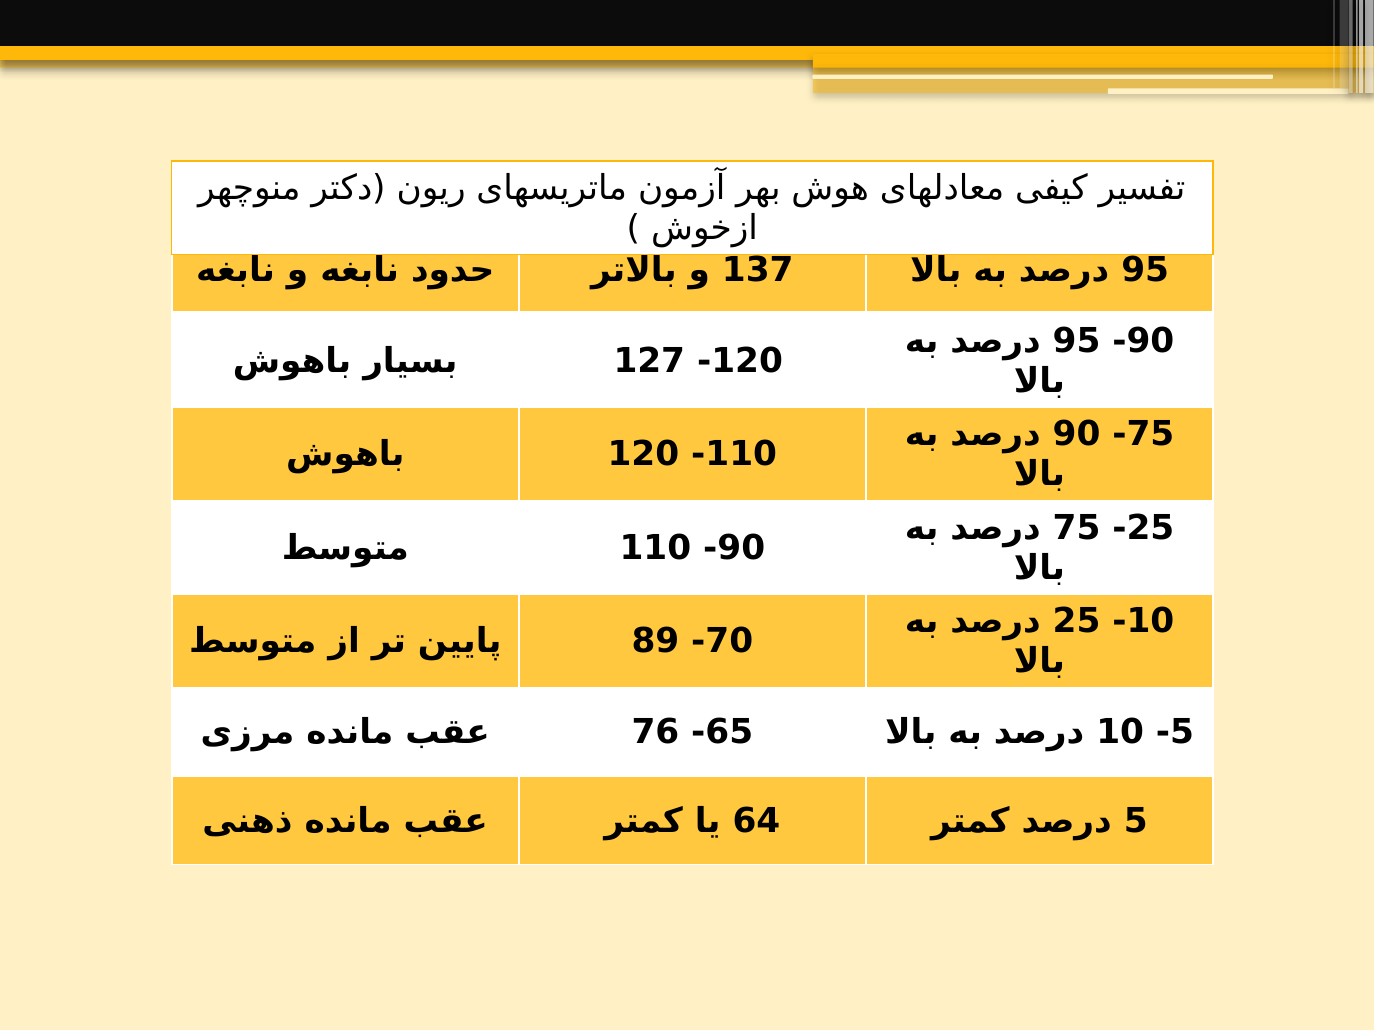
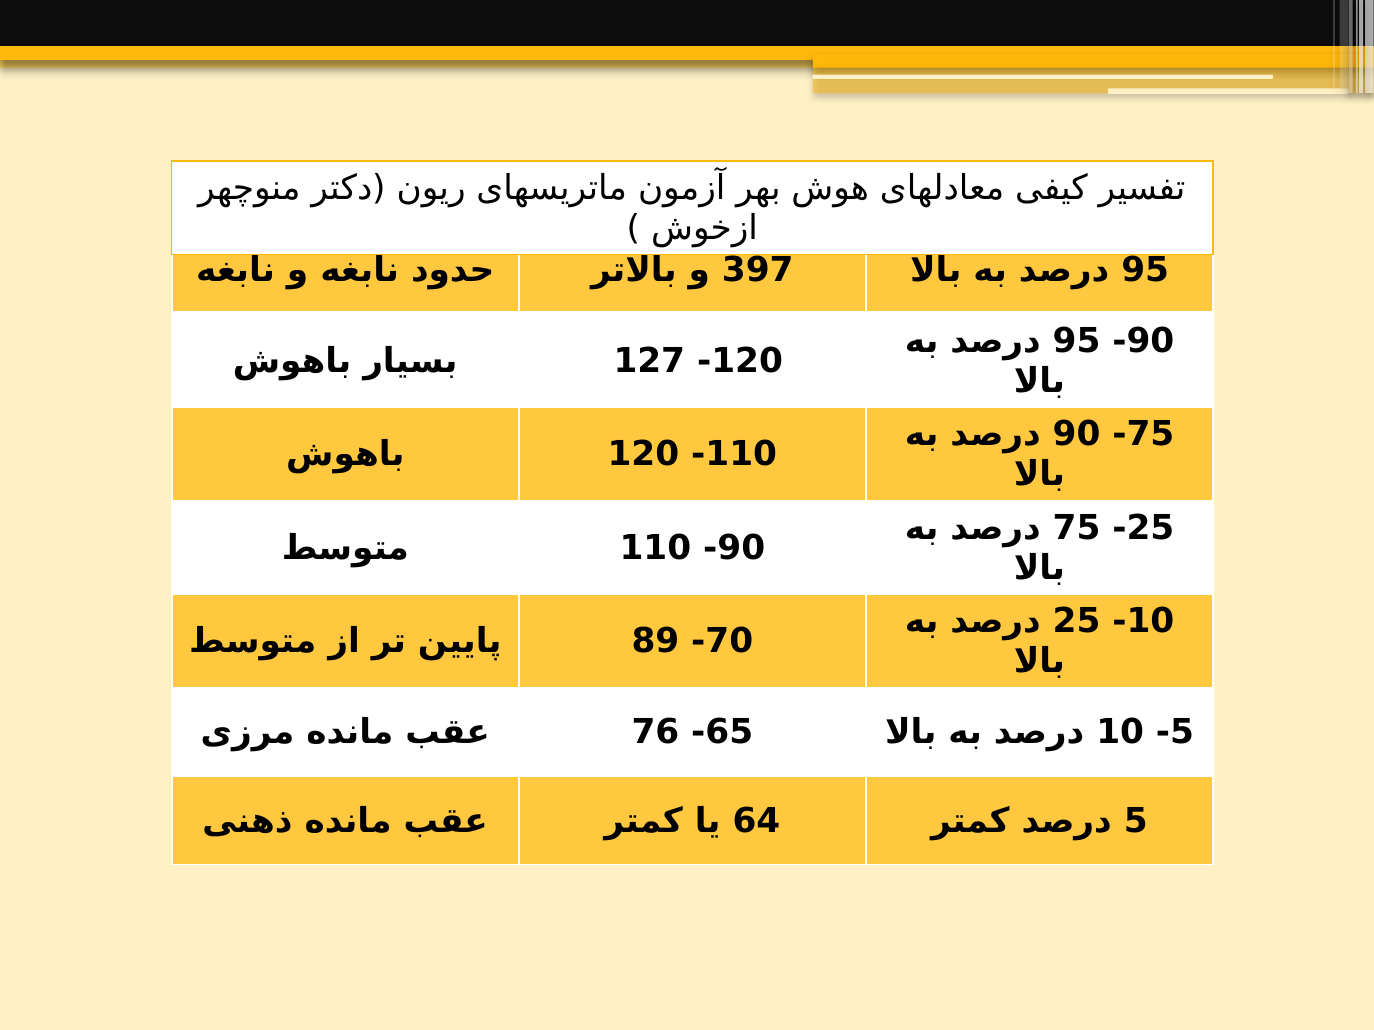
137: 137 -> 397
